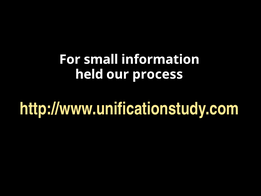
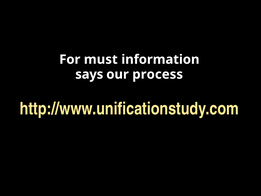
small: small -> must
held: held -> says
